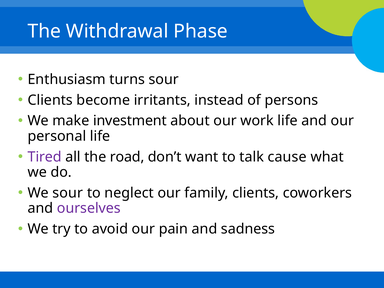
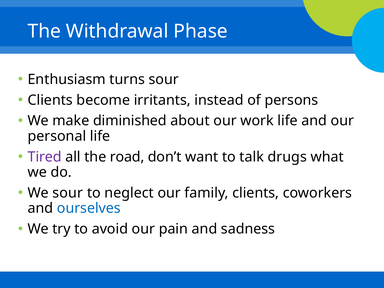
investment: investment -> diminished
cause: cause -> drugs
ourselves colour: purple -> blue
